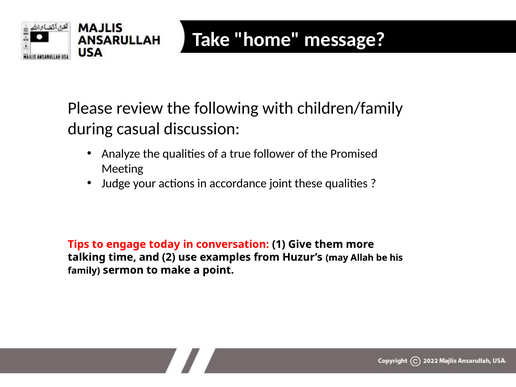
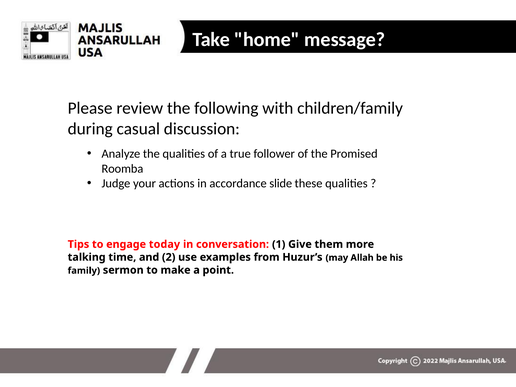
Meeting: Meeting -> Roomba
joint: joint -> slide
